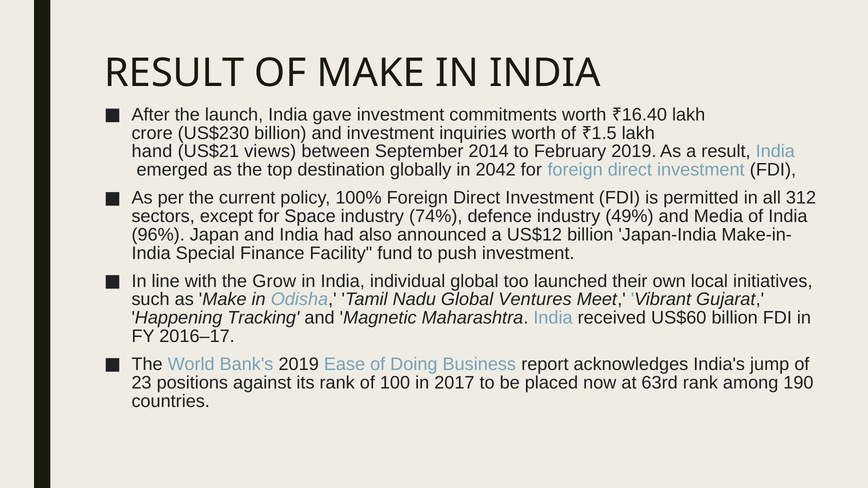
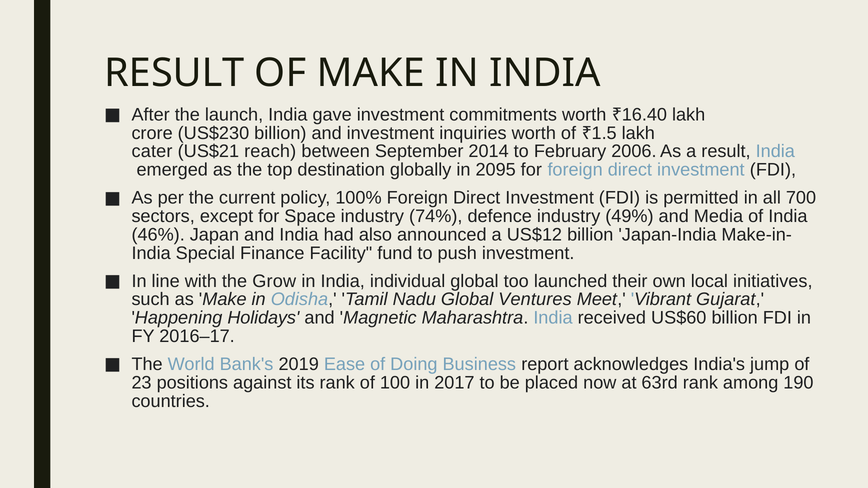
hand: hand -> cater
views: views -> reach
February 2019: 2019 -> 2006
2042: 2042 -> 2095
312: 312 -> 700
96%: 96% -> 46%
Tracking: Tracking -> Holidays
